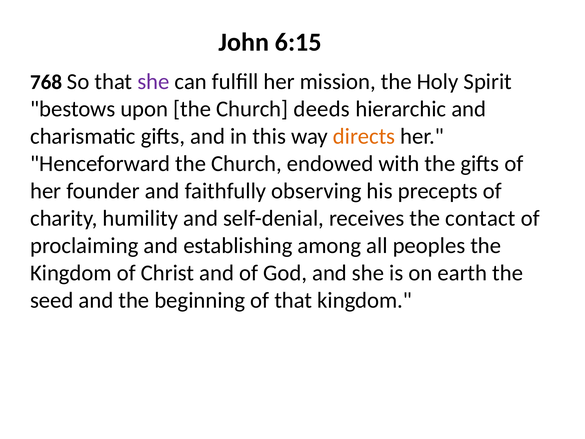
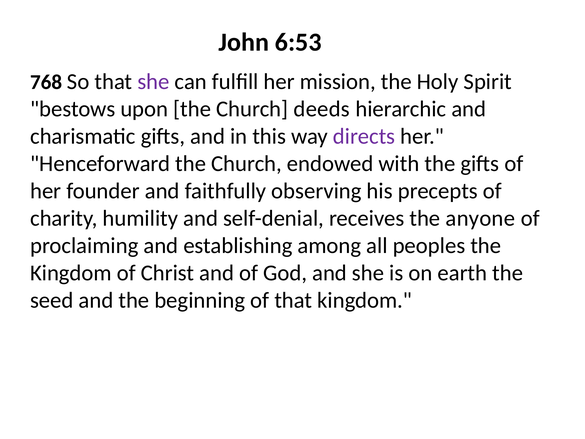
6:15: 6:15 -> 6:53
directs colour: orange -> purple
contact: contact -> anyone
